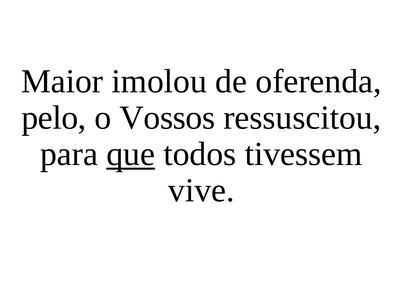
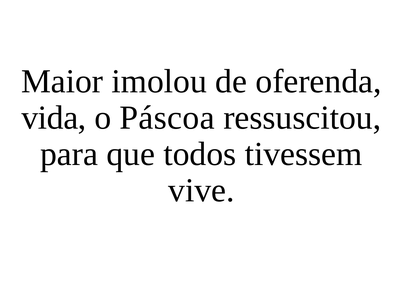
pelo: pelo -> vida
Vossos: Vossos -> Páscoa
que underline: present -> none
